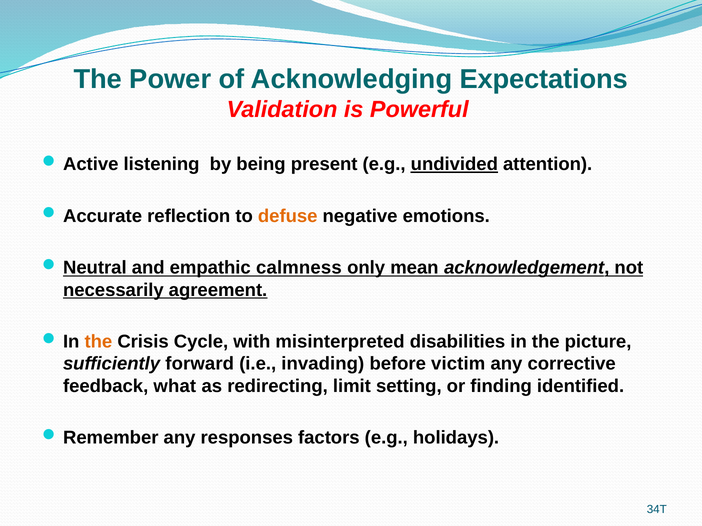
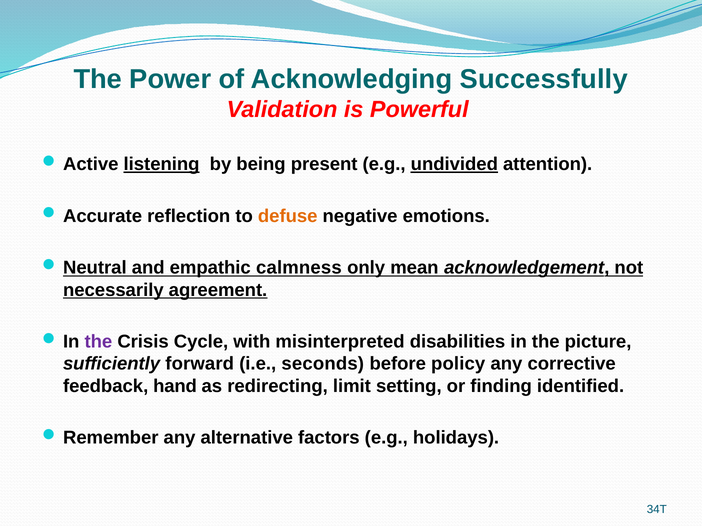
Expectations: Expectations -> Successfully
listening underline: none -> present
the at (98, 342) colour: orange -> purple
invading: invading -> seconds
victim: victim -> policy
what: what -> hand
responses: responses -> alternative
